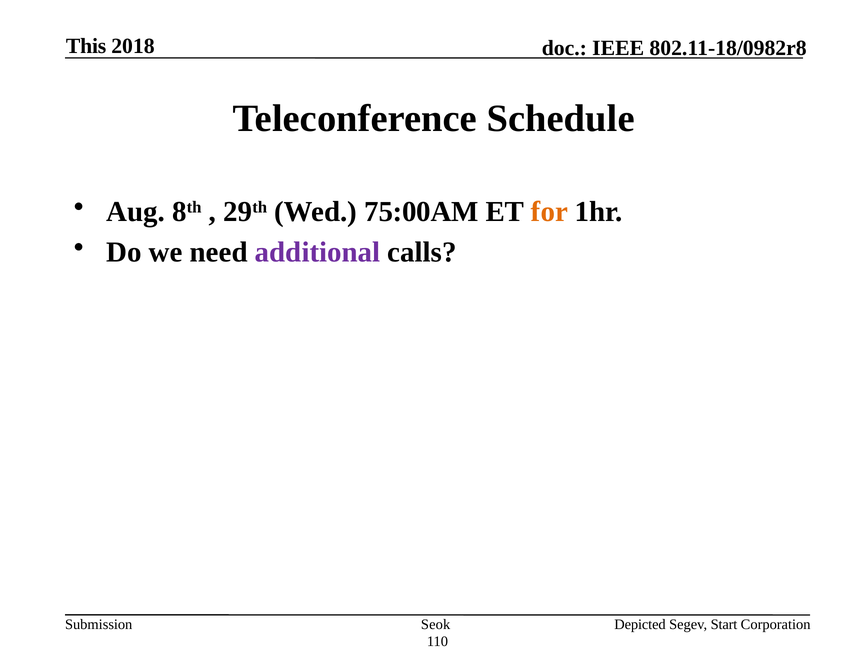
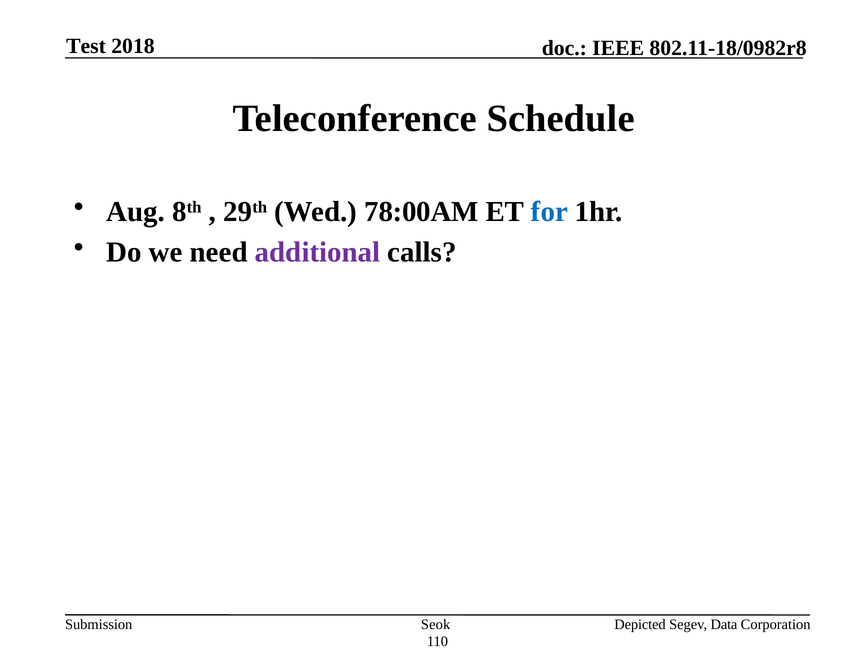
This: This -> Test
75:00AM: 75:00AM -> 78:00AM
for colour: orange -> blue
Start: Start -> Data
